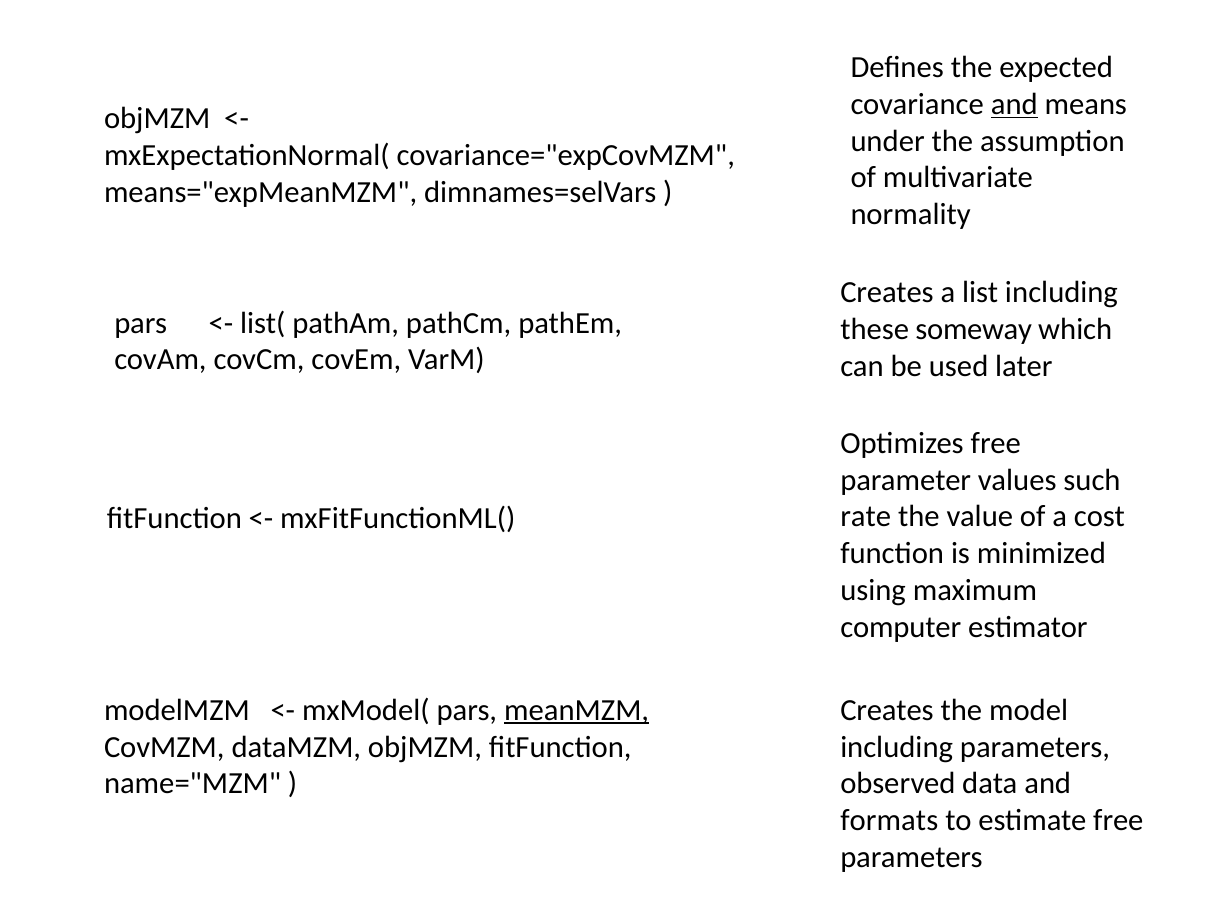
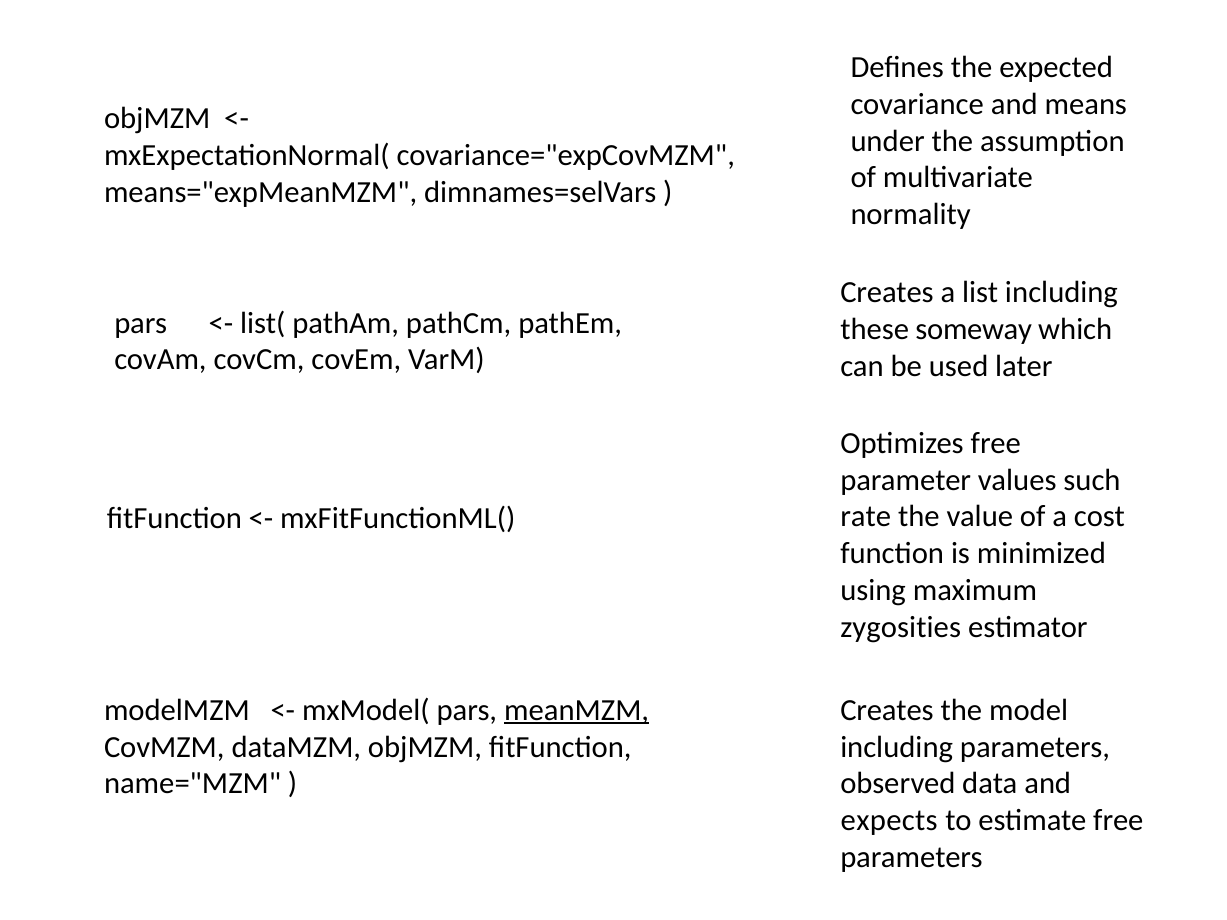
and at (1014, 104) underline: present -> none
computer: computer -> zygosities
formats: formats -> expects
